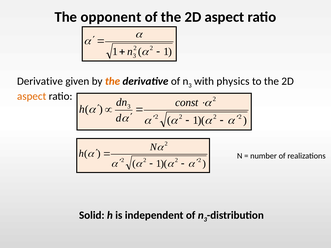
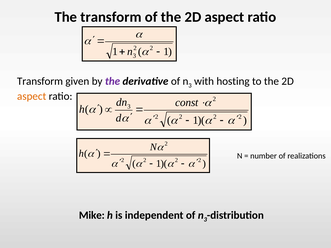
The opponent: opponent -> transform
Derivative at (40, 81): Derivative -> Transform
the at (113, 81) colour: orange -> purple
physics: physics -> hosting
Solid: Solid -> Mike
